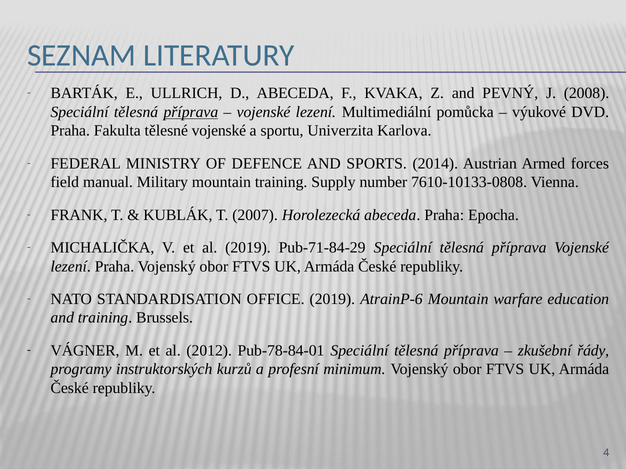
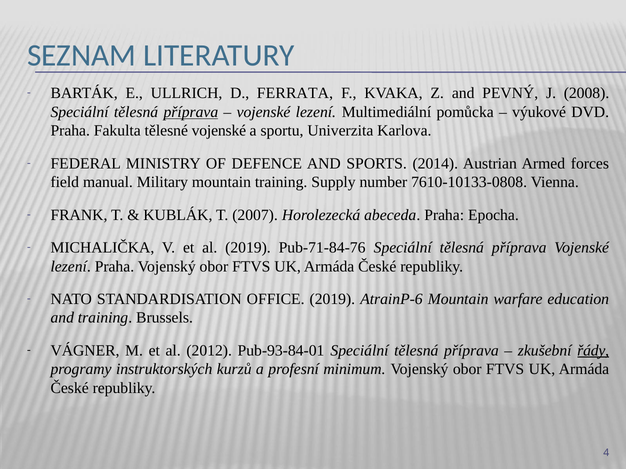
D ABECEDA: ABECEDA -> FERRATA
Pub-71-84-29: Pub-71-84-29 -> Pub-71-84-76
Pub-78-84-01: Pub-78-84-01 -> Pub-93-84-01
řády underline: none -> present
